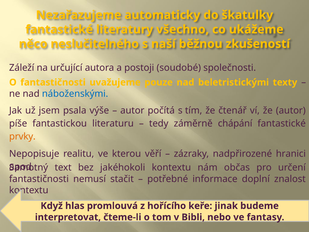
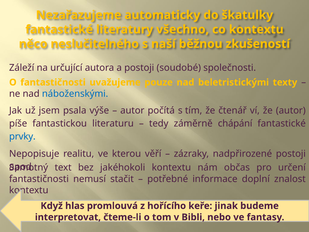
co ukážeme: ukážeme -> kontextu
prvky colour: orange -> blue
nadpřirozené hranici: hranici -> postoji
